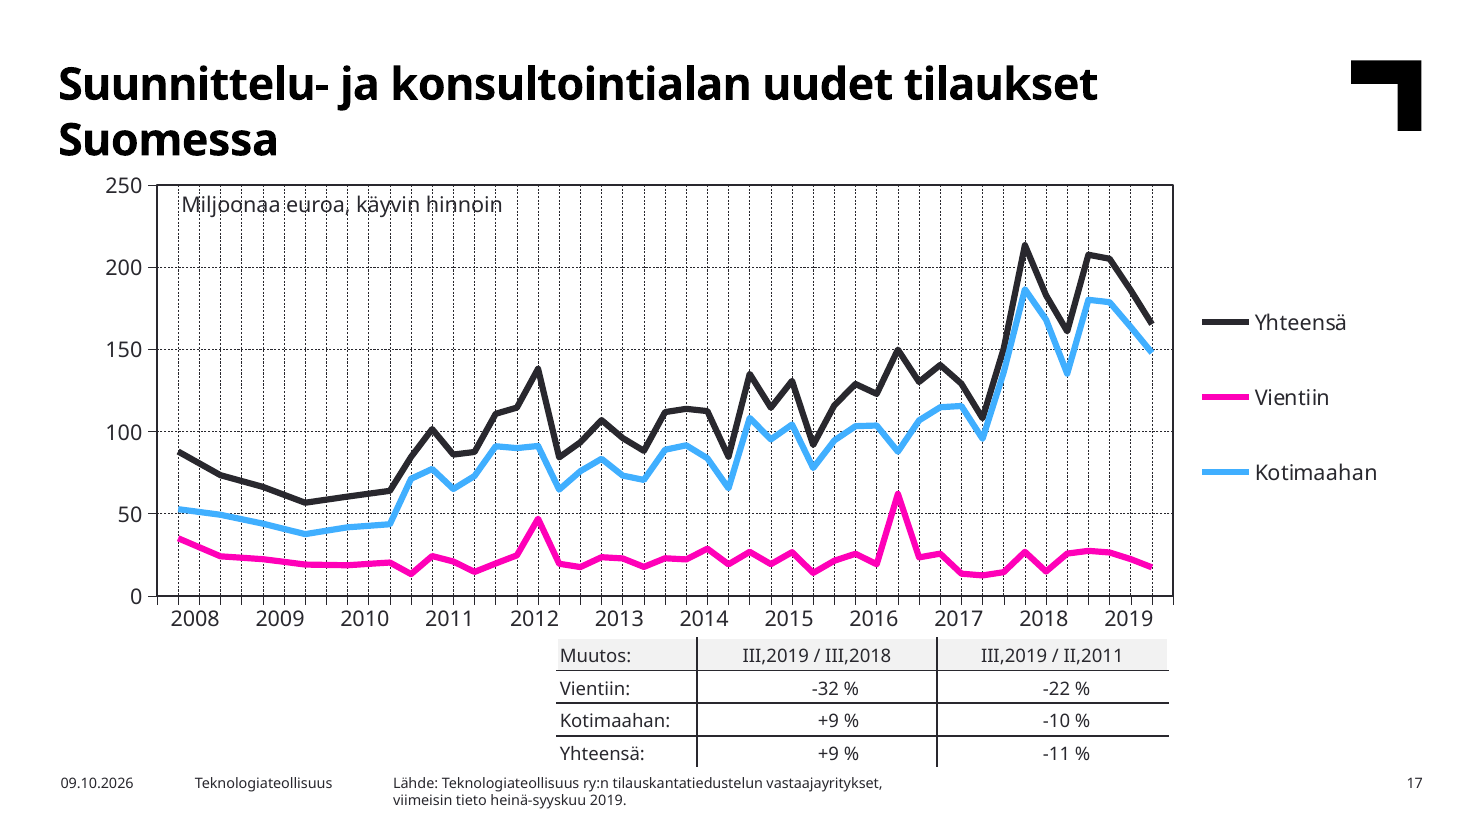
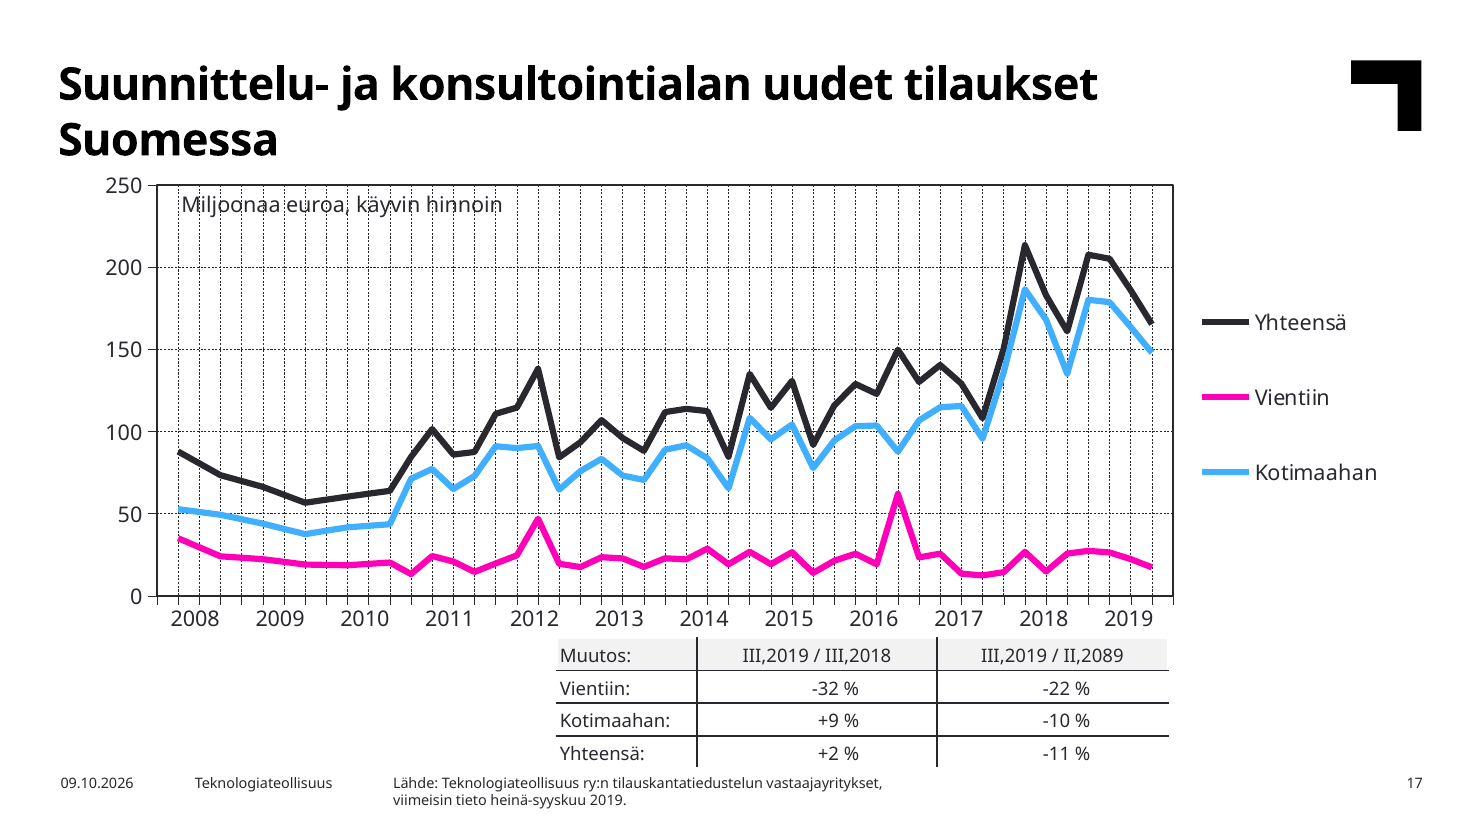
II,2011: II,2011 -> II,2089
Yhteensä +9: +9 -> +2
